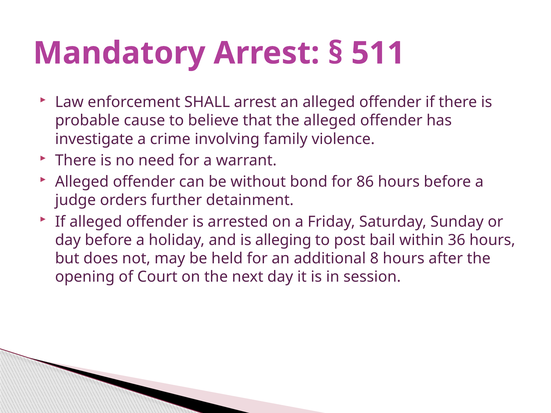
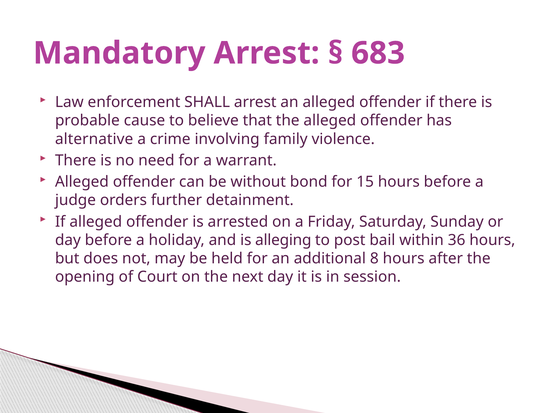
511: 511 -> 683
investigate: investigate -> alternative
86: 86 -> 15
